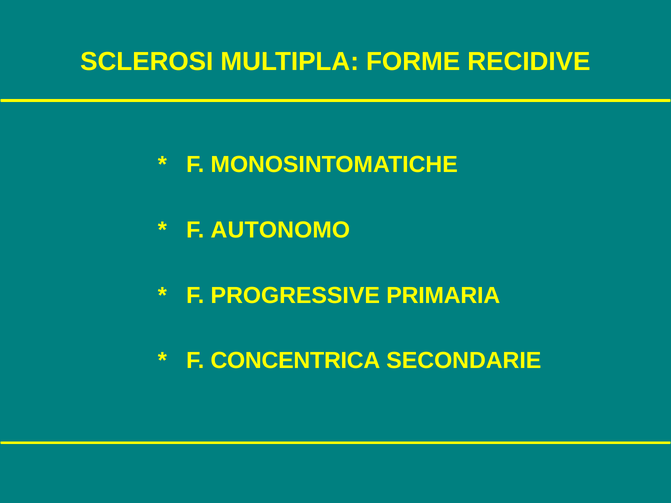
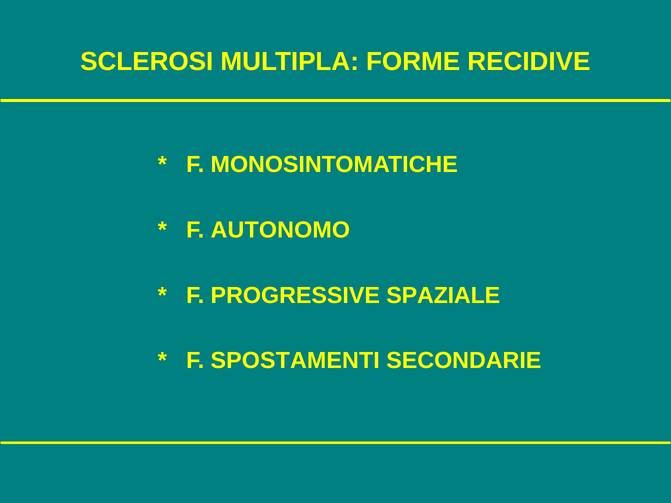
PRIMARIA: PRIMARIA -> SPAZIALE
CONCENTRICA: CONCENTRICA -> SPOSTAMENTI
